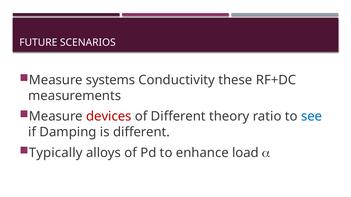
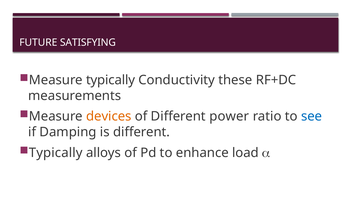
SCENARIOS: SCENARIOS -> SATISFYING
Measure systems: systems -> typically
devices colour: red -> orange
theory: theory -> power
